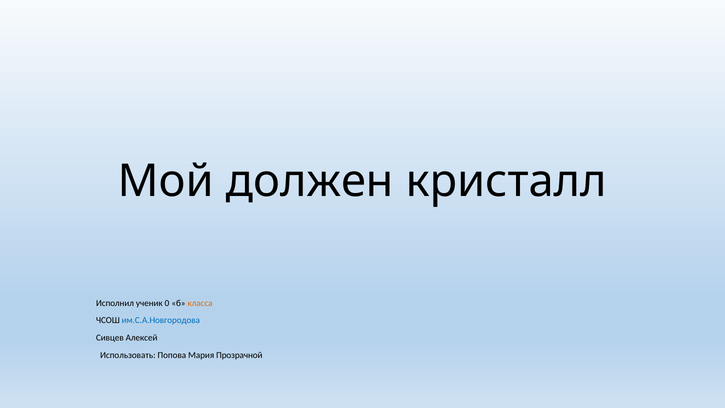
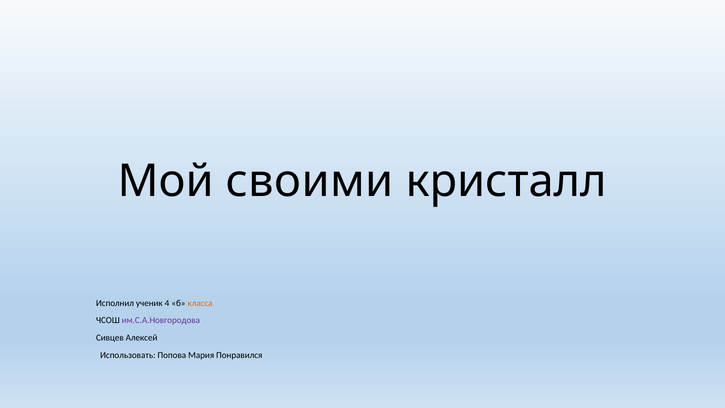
должен: должен -> своими
0: 0 -> 4
им.С.А.Новгородова colour: blue -> purple
Прозрачной: Прозрачной -> Понравился
